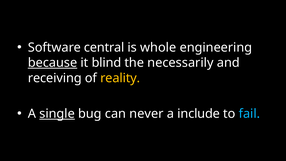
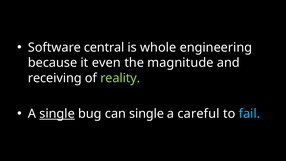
because underline: present -> none
blind: blind -> even
necessarily: necessarily -> magnitude
reality colour: yellow -> light green
can never: never -> single
include: include -> careful
